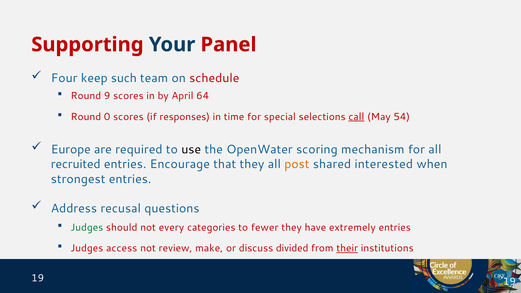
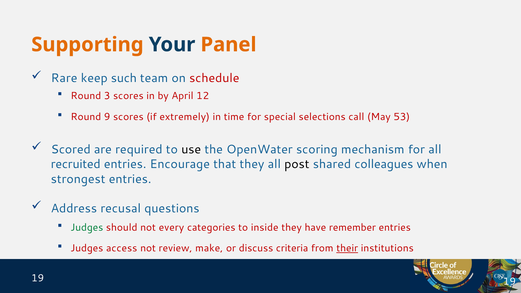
Supporting colour: red -> orange
Panel colour: red -> orange
Four: Four -> Rare
9: 9 -> 3
64: 64 -> 12
0: 0 -> 9
responses: responses -> extremely
call underline: present -> none
54: 54 -> 53
Europe: Europe -> Scored
post colour: orange -> black
interested: interested -> colleagues
fewer: fewer -> inside
extremely: extremely -> remember
divided: divided -> criteria
